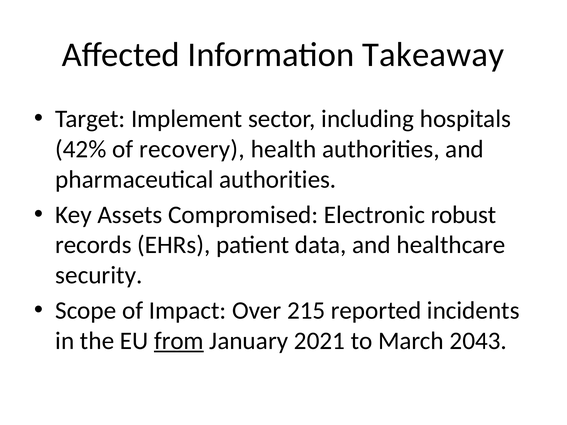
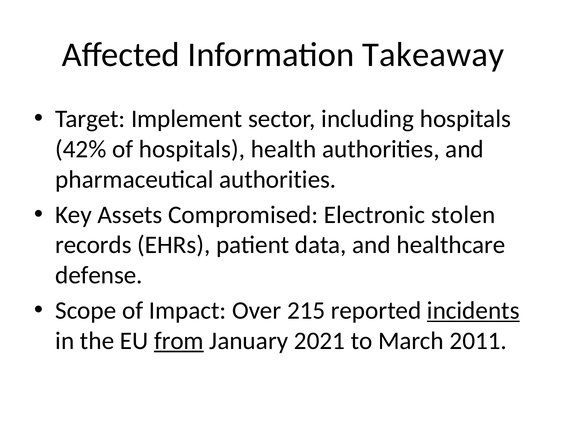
of recovery: recovery -> hospitals
robust: robust -> stolen
security: security -> defense
incidents underline: none -> present
2043: 2043 -> 2011
